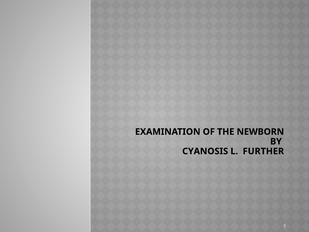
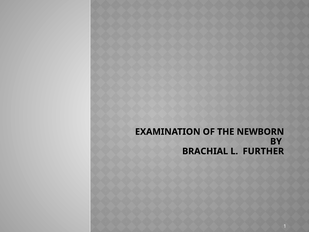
CYANOSIS: CYANOSIS -> BRACHIAL
